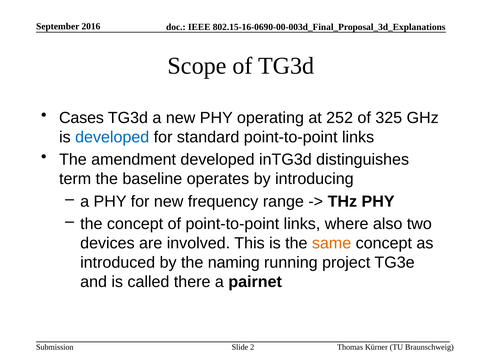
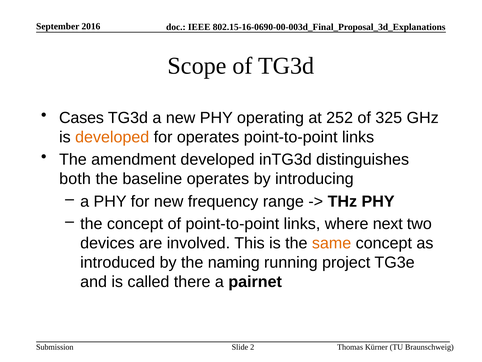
developed at (112, 137) colour: blue -> orange
for standard: standard -> operates
term: term -> both
also: also -> next
